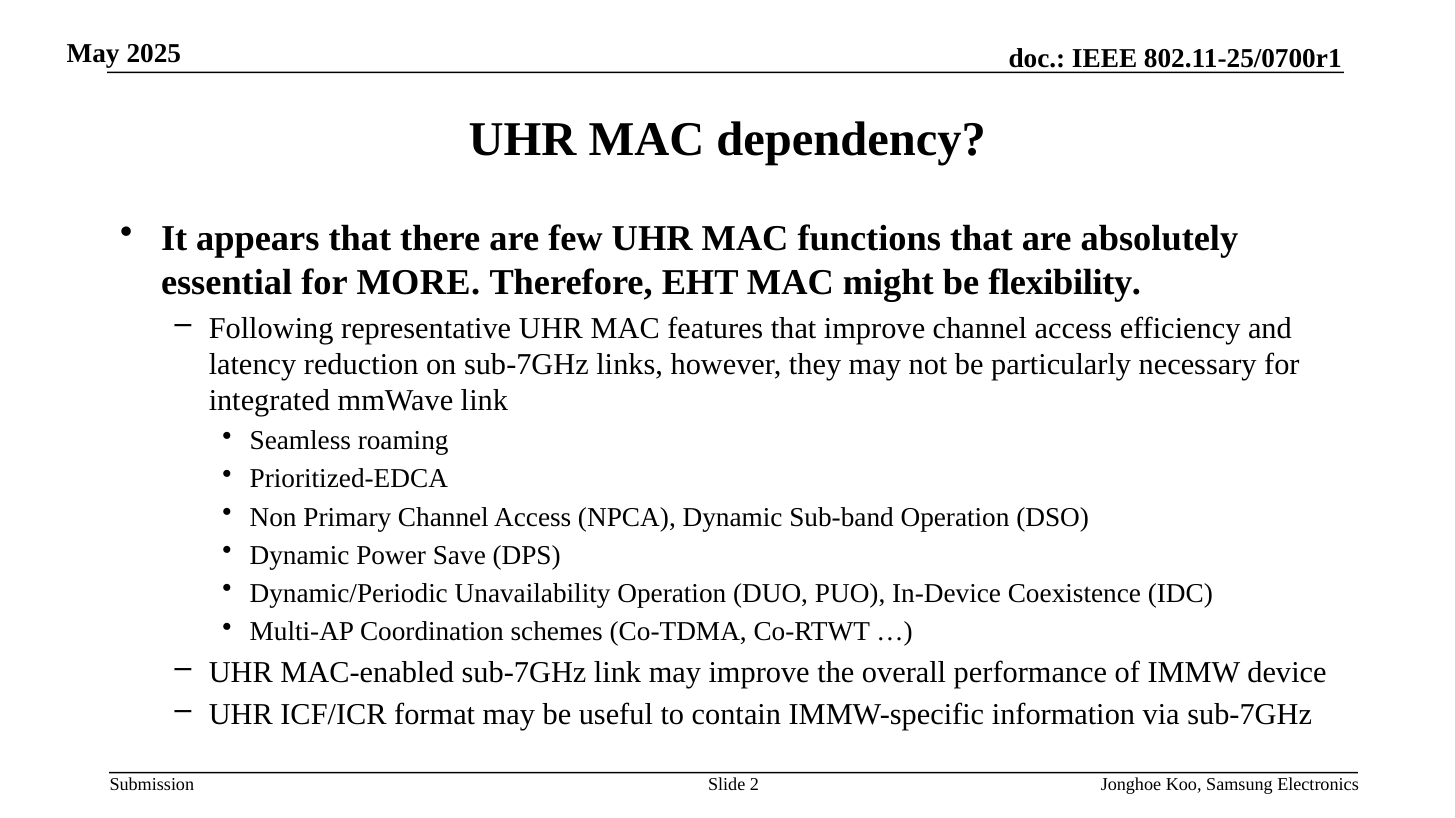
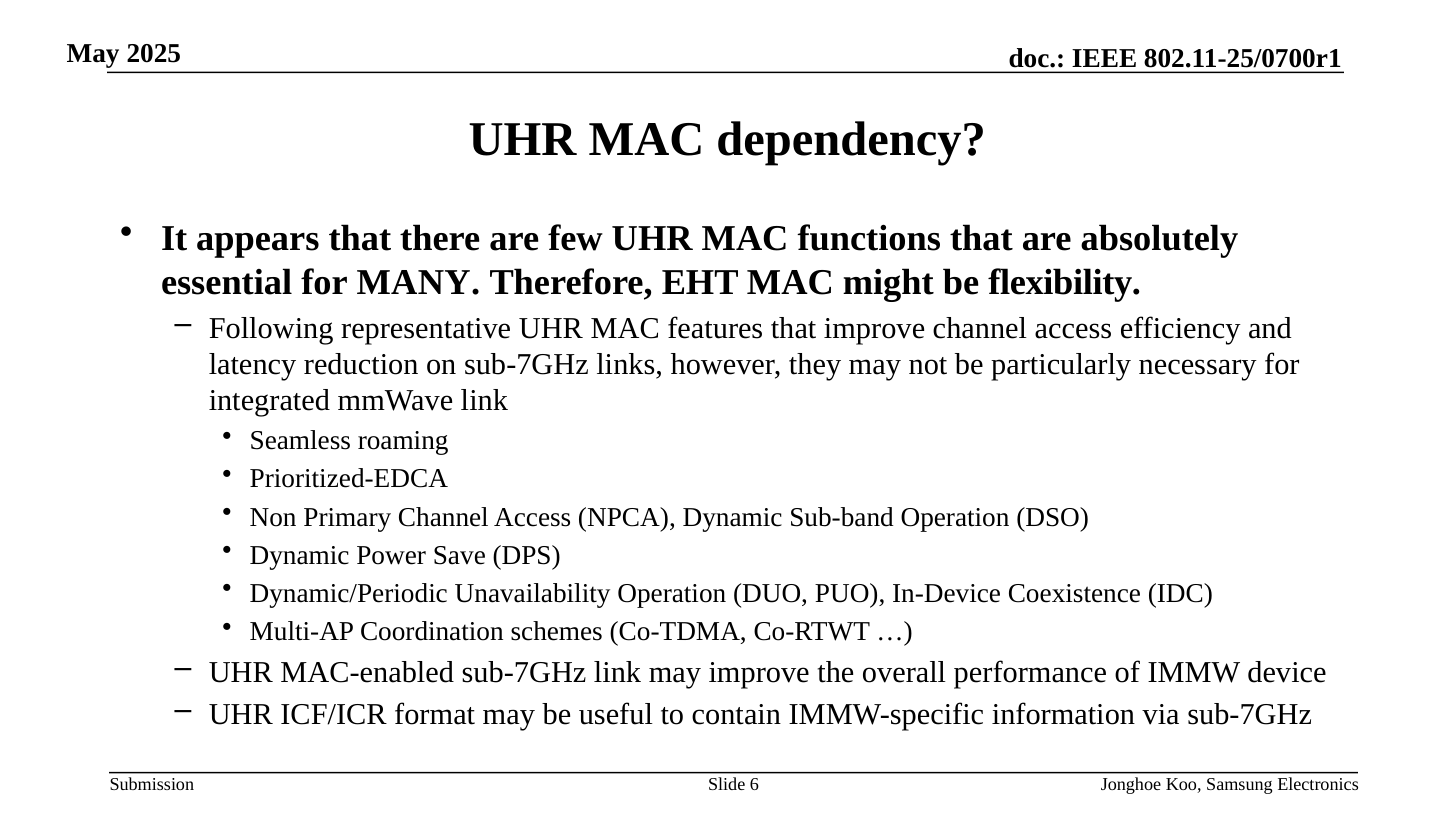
MORE: MORE -> MANY
2: 2 -> 6
